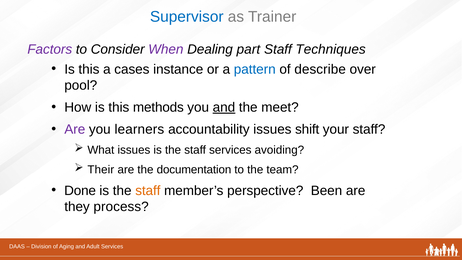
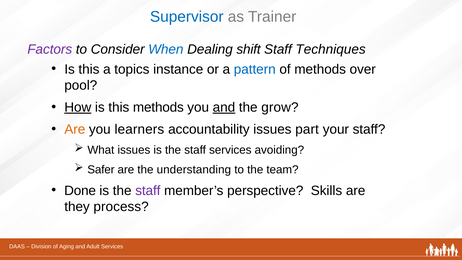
When colour: purple -> blue
part: part -> shift
cases: cases -> topics
of describe: describe -> methods
How underline: none -> present
meet: meet -> grow
Are at (75, 129) colour: purple -> orange
shift: shift -> part
Their: Their -> Safer
documentation: documentation -> understanding
staff at (148, 191) colour: orange -> purple
Been: Been -> Skills
